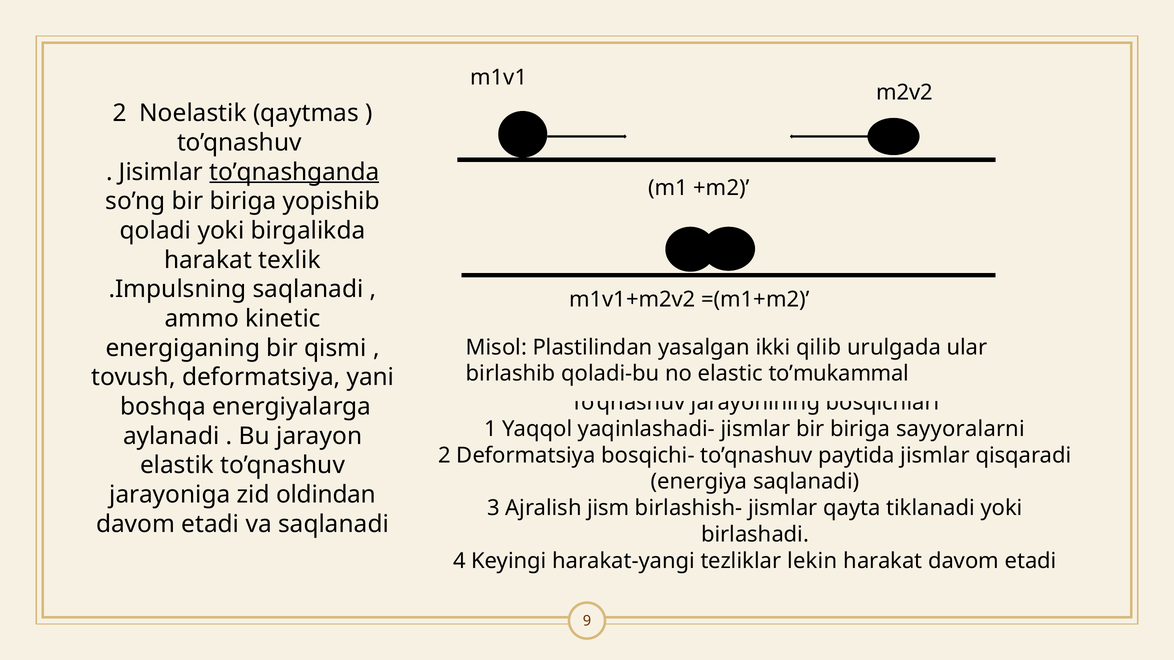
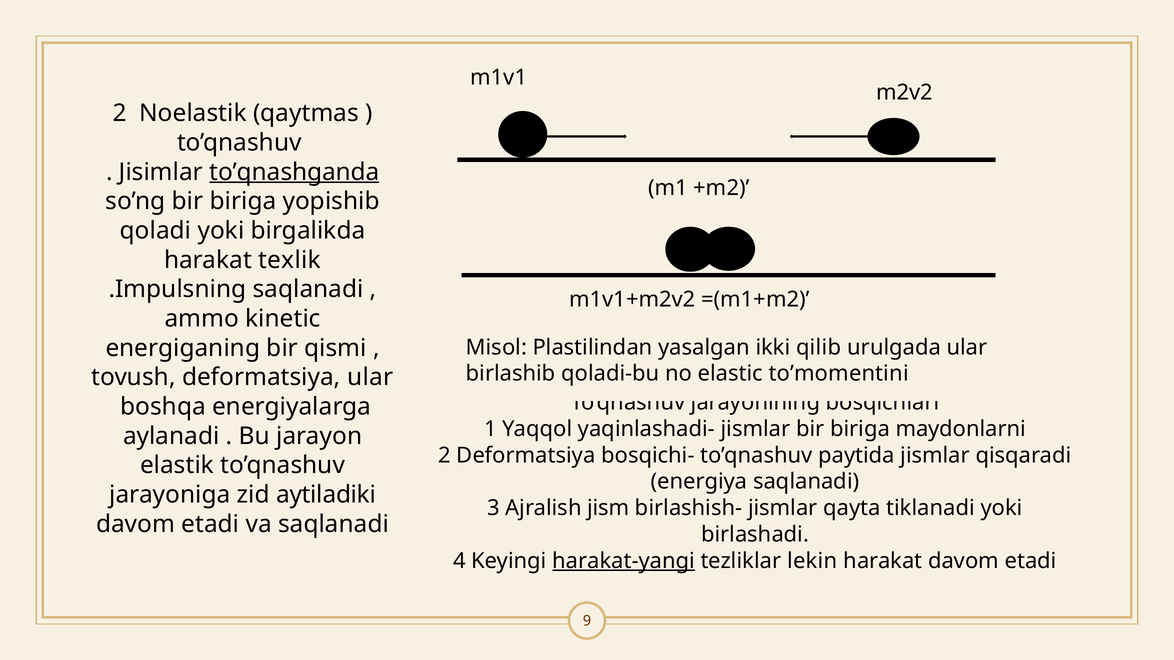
to’mukammal: to’mukammal -> to’momentini
deformatsiya yani: yani -> ular
sayyoralarni: sayyoralarni -> maydonlarni
oldindan: oldindan -> aytiladiki
harakat-yangi underline: none -> present
